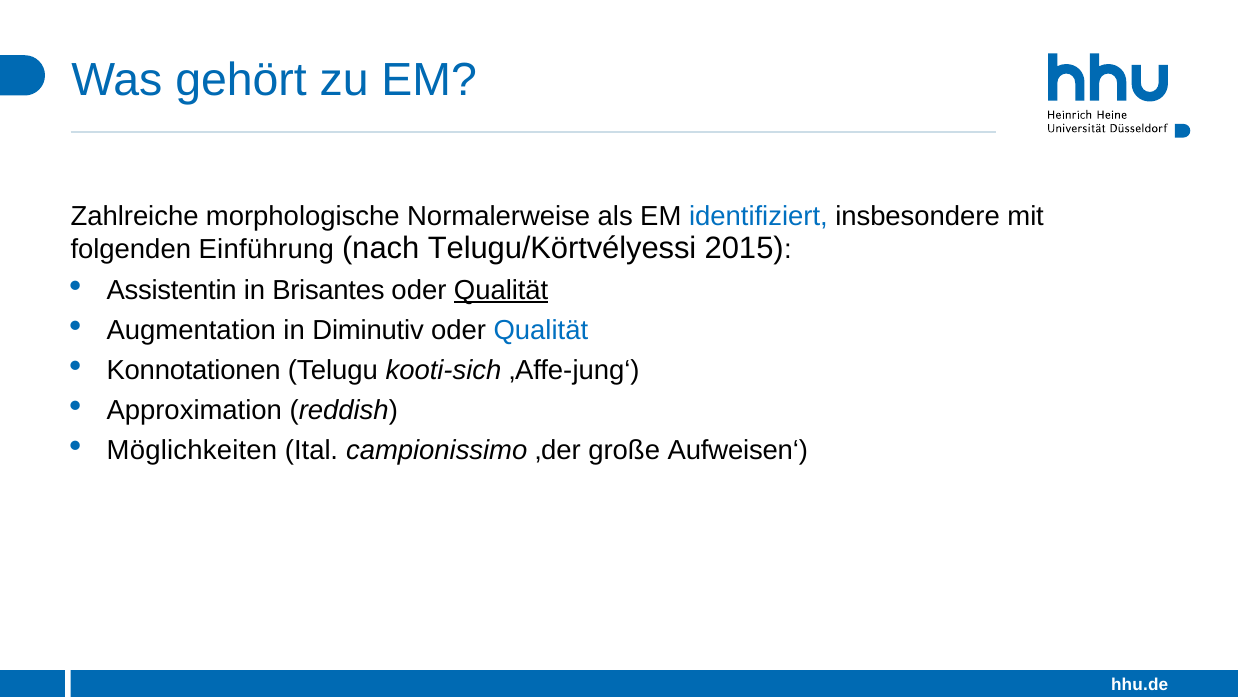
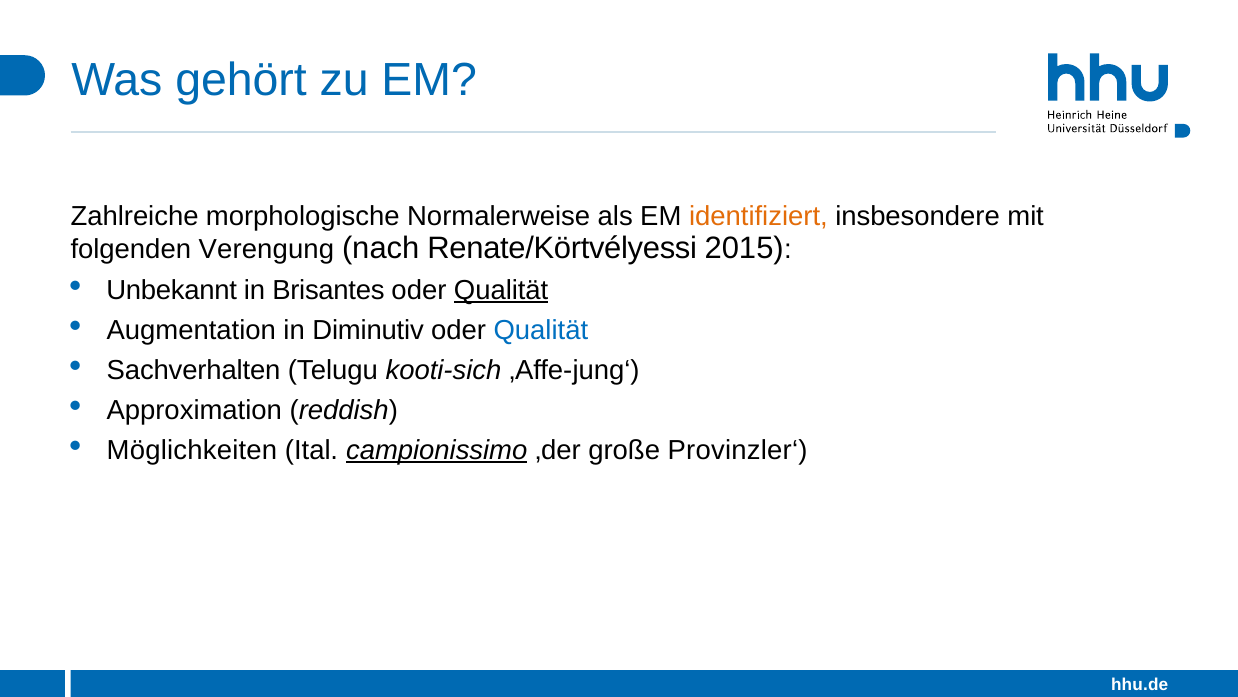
identifiziert colour: blue -> orange
Einführung: Einführung -> Verengung
Telugu/Körtvélyessi: Telugu/Körtvélyessi -> Renate/Körtvélyessi
Assistentin: Assistentin -> Unbekannt
Konnotationen: Konnotationen -> Sachverhalten
campionissimo underline: none -> present
Aufweisen‘: Aufweisen‘ -> Provinzler‘
